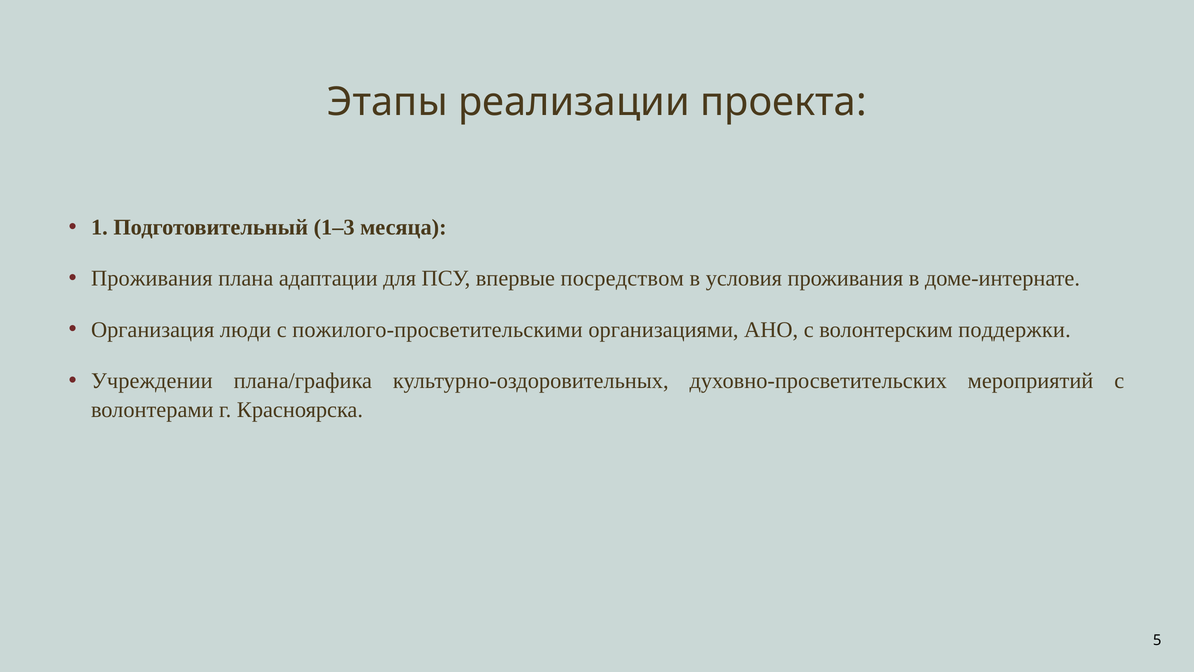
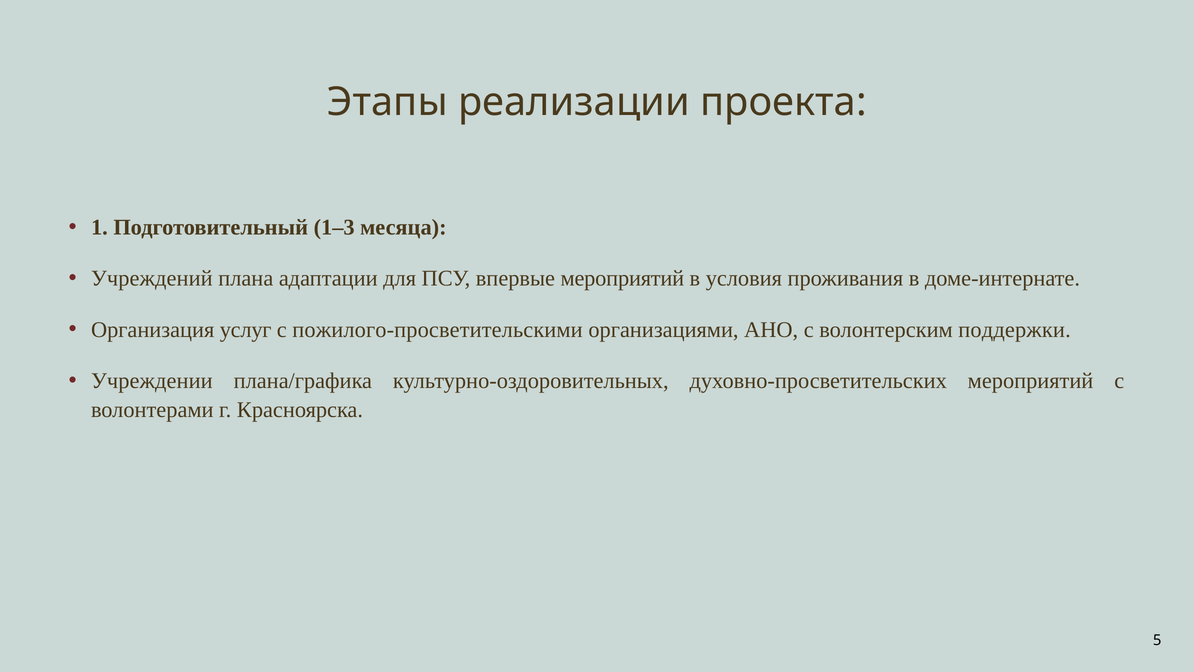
Проживания at (152, 278): Проживания -> Учреждений
впервые посредством: посредством -> мероприятий
люди: люди -> услуг
